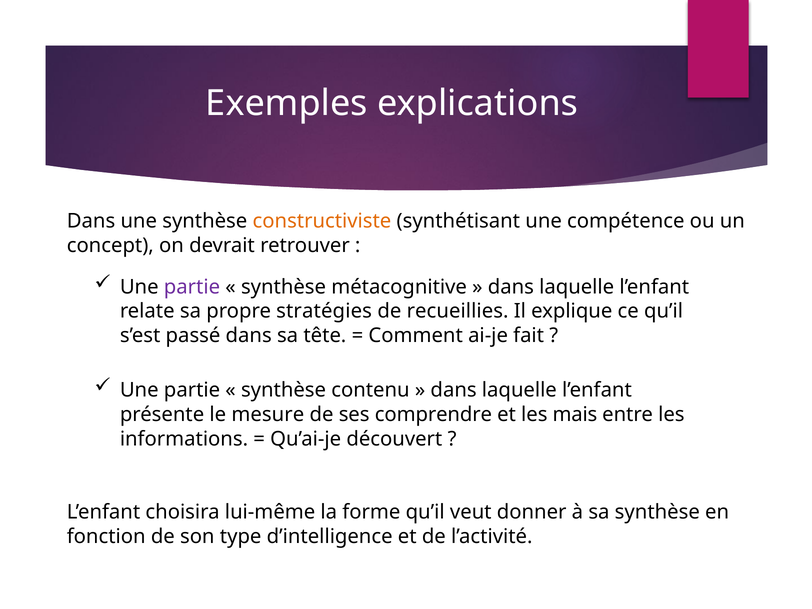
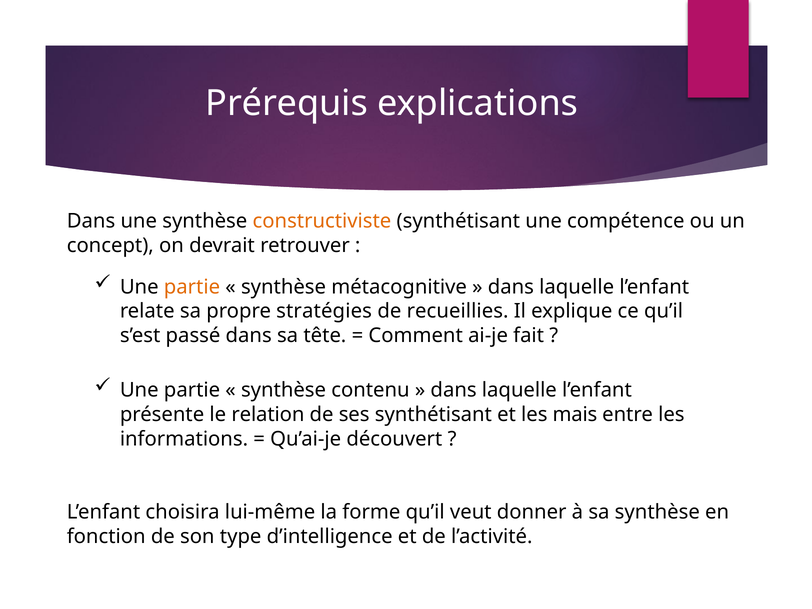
Exemples: Exemples -> Prérequis
partie at (192, 287) colour: purple -> orange
mesure: mesure -> relation
ses comprendre: comprendre -> synthétisant
